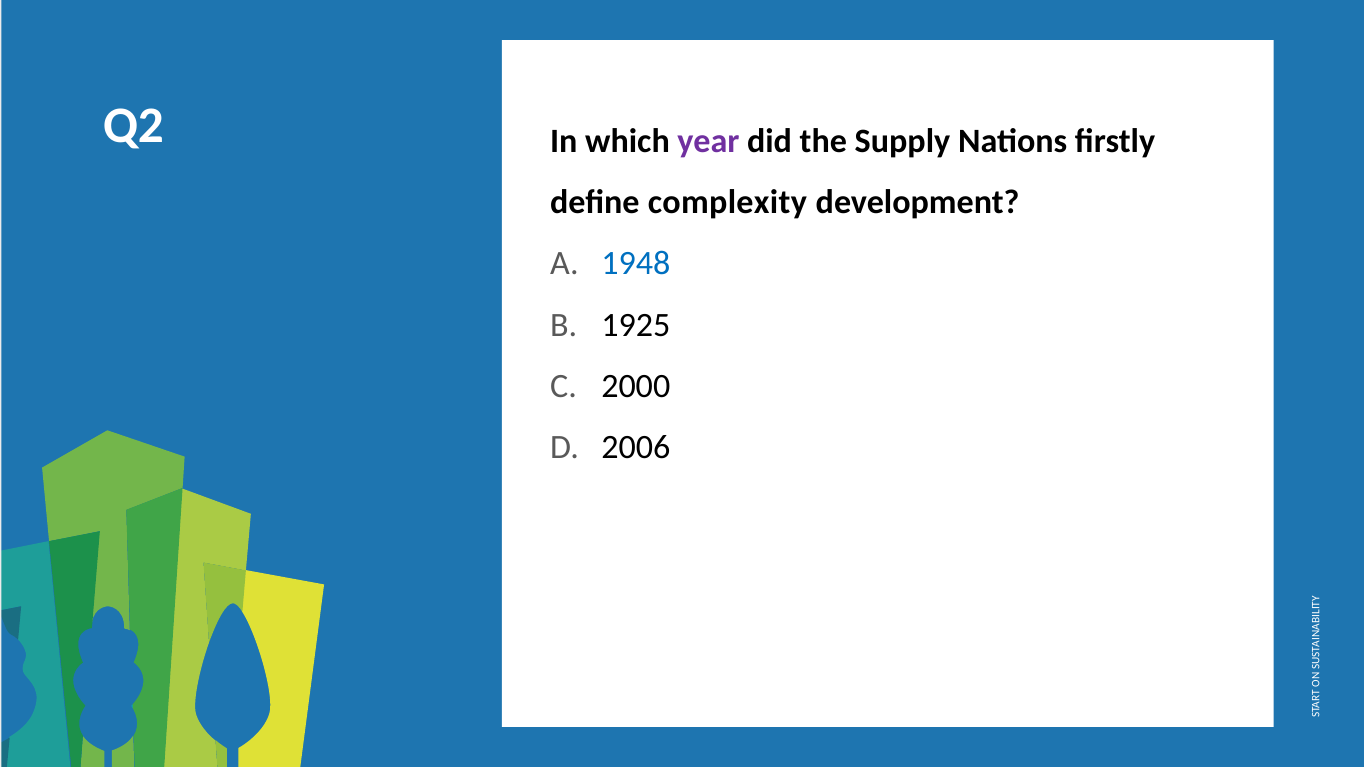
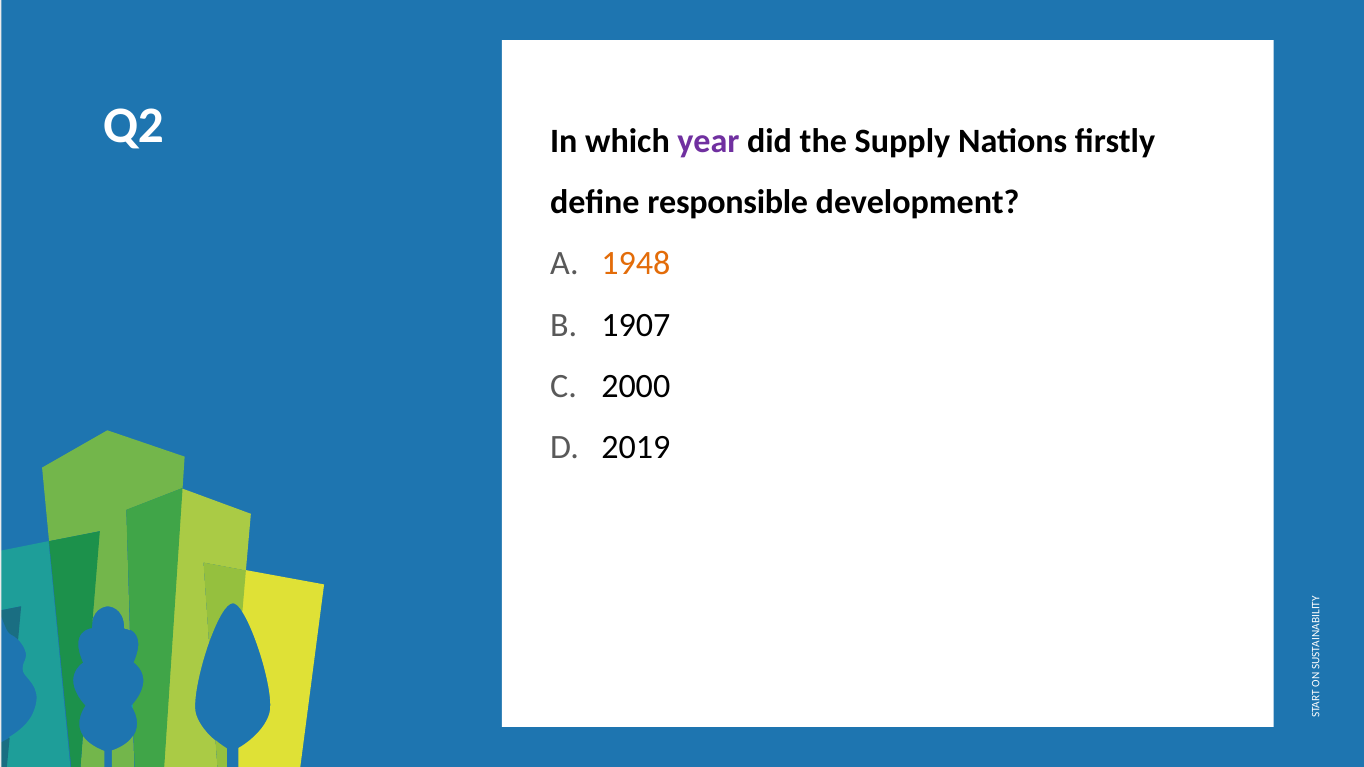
complexity: complexity -> responsible
1948 colour: blue -> orange
1925: 1925 -> 1907
2006: 2006 -> 2019
